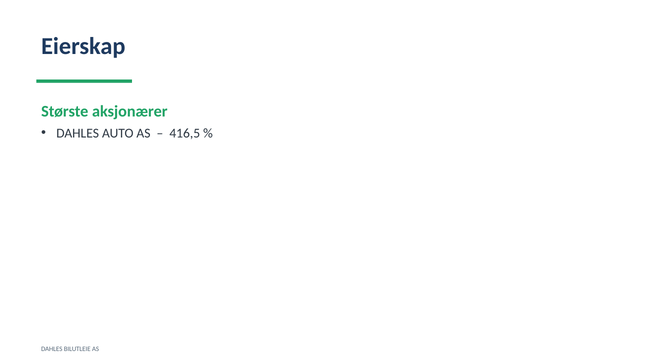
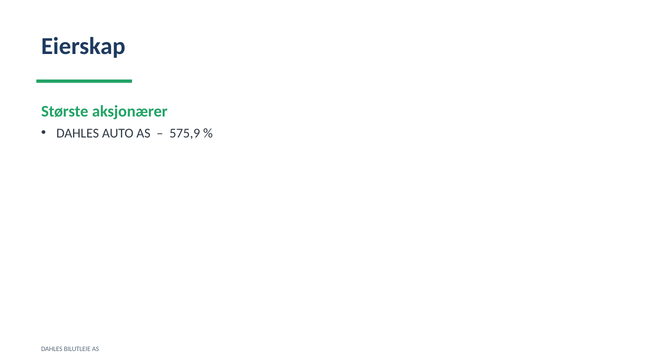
416,5: 416,5 -> 575,9
